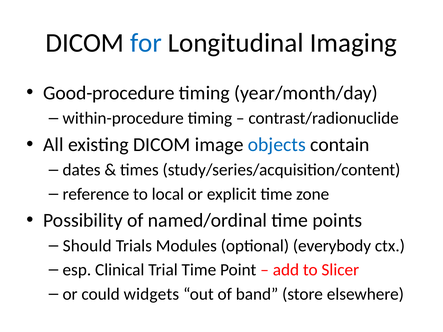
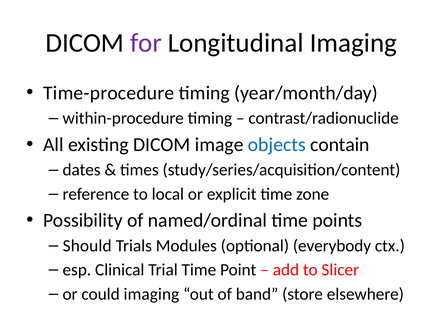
for colour: blue -> purple
Good-procedure: Good-procedure -> Time-procedure
could widgets: widgets -> imaging
